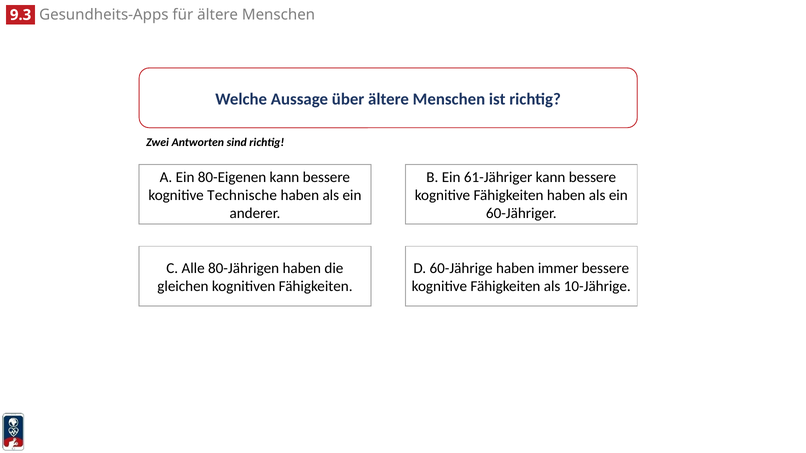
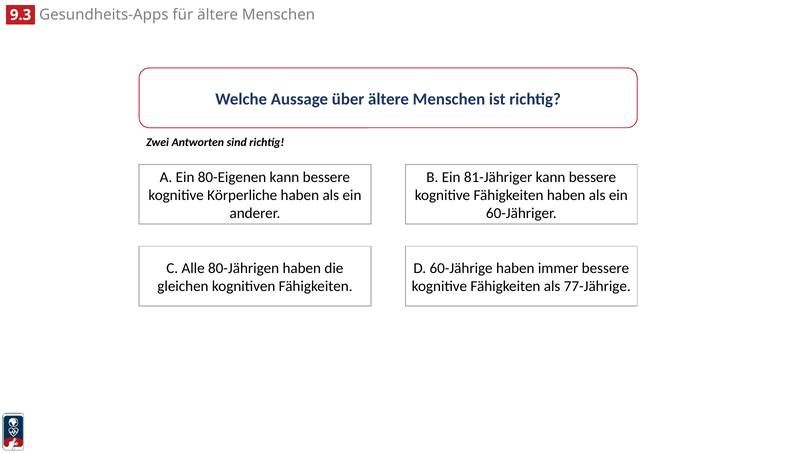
61-Jähriger: 61-Jähriger -> 81-Jähriger
Technische: Technische -> Körperliche
10-Jährige: 10-Jährige -> 77-Jährige
